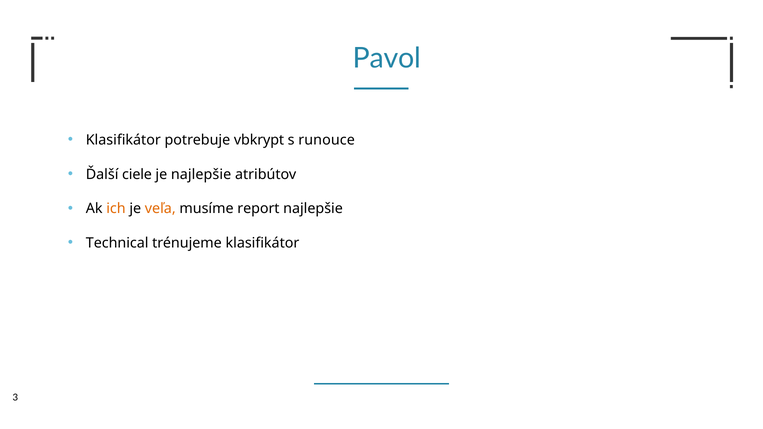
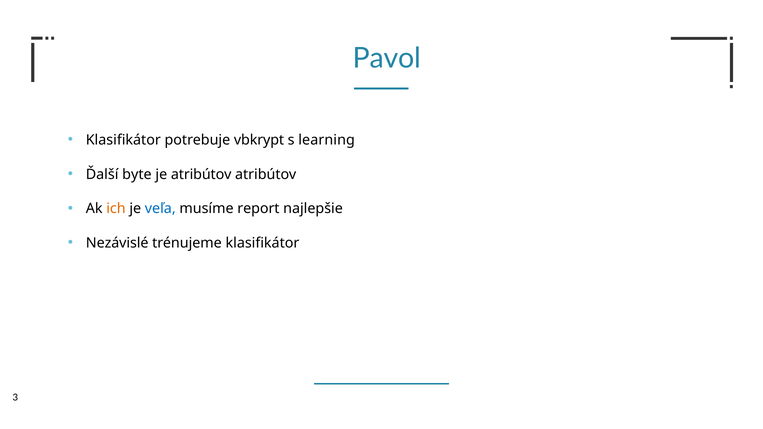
runouce: runouce -> learning
ciele: ciele -> byte
je najlepšie: najlepšie -> atribútov
veľa colour: orange -> blue
Technical: Technical -> Nezávislé
